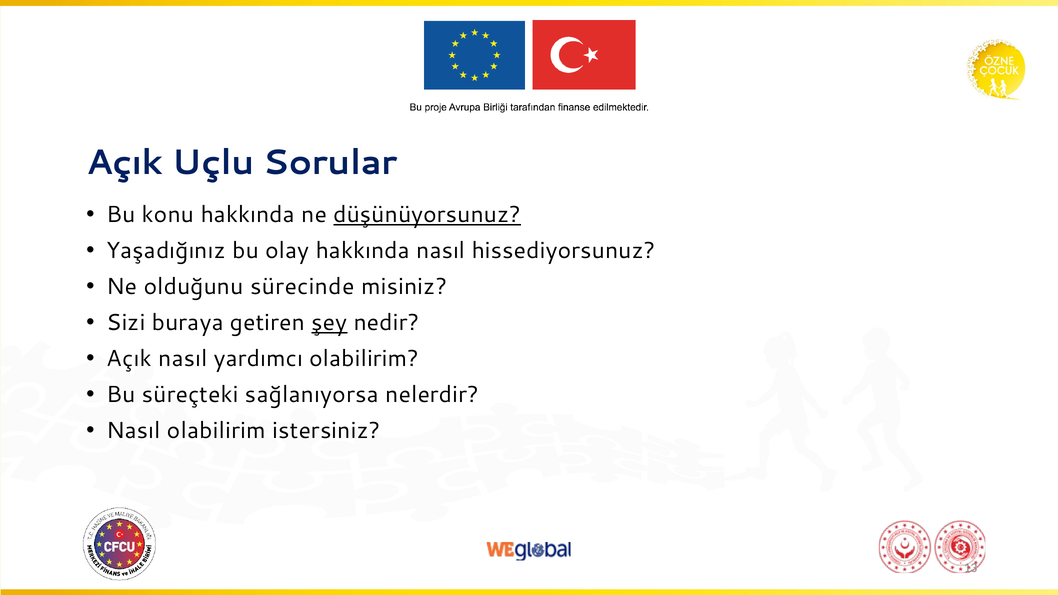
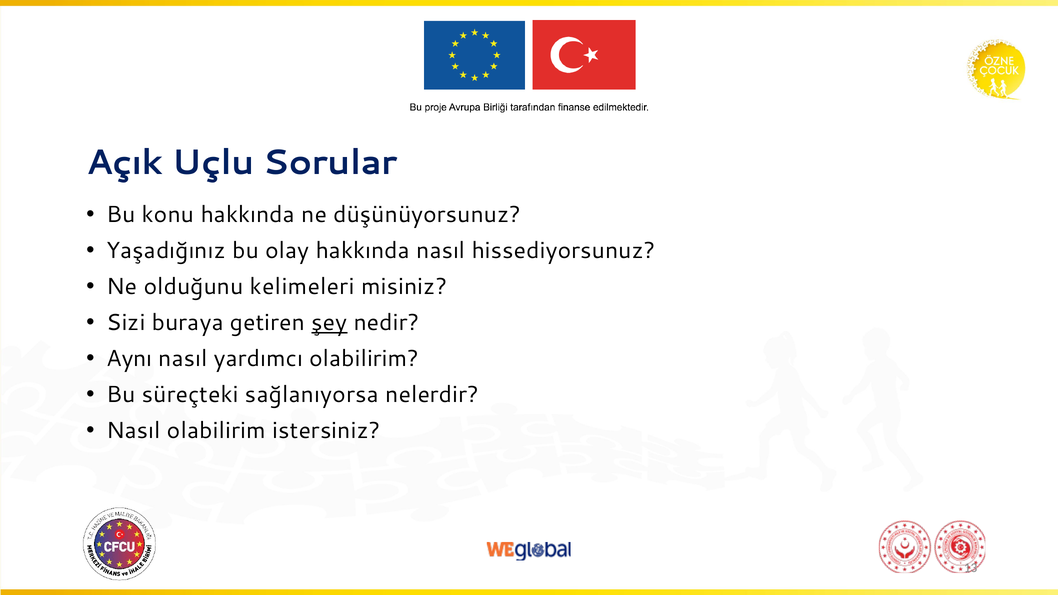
düşünüyorsunuz underline: present -> none
sürecinde: sürecinde -> kelimeleri
Açık at (129, 359): Açık -> Aynı
